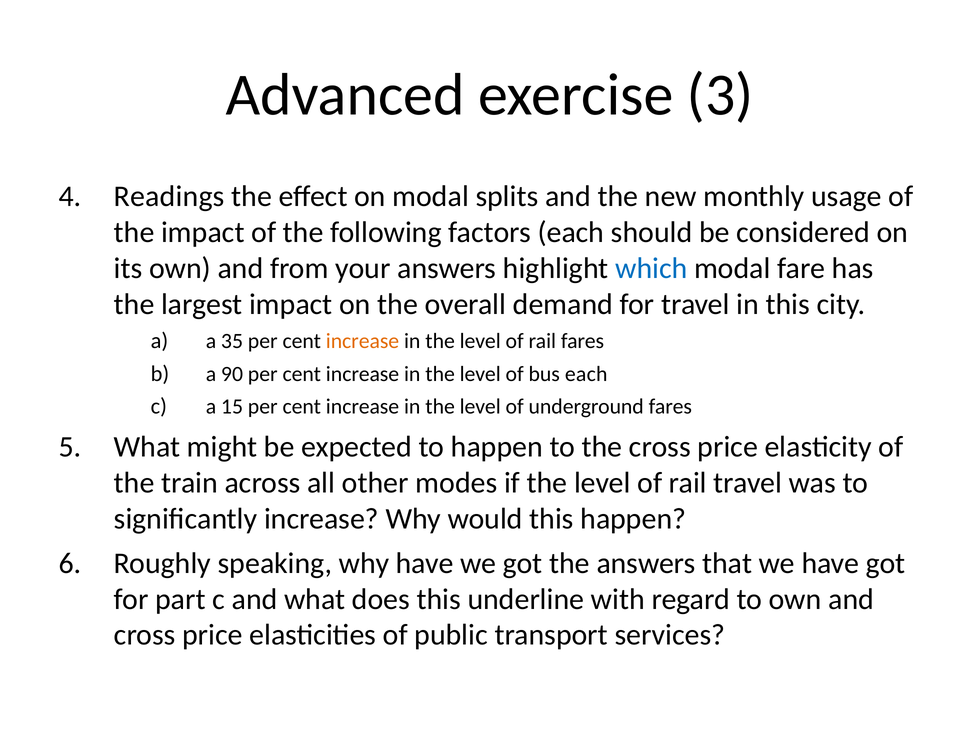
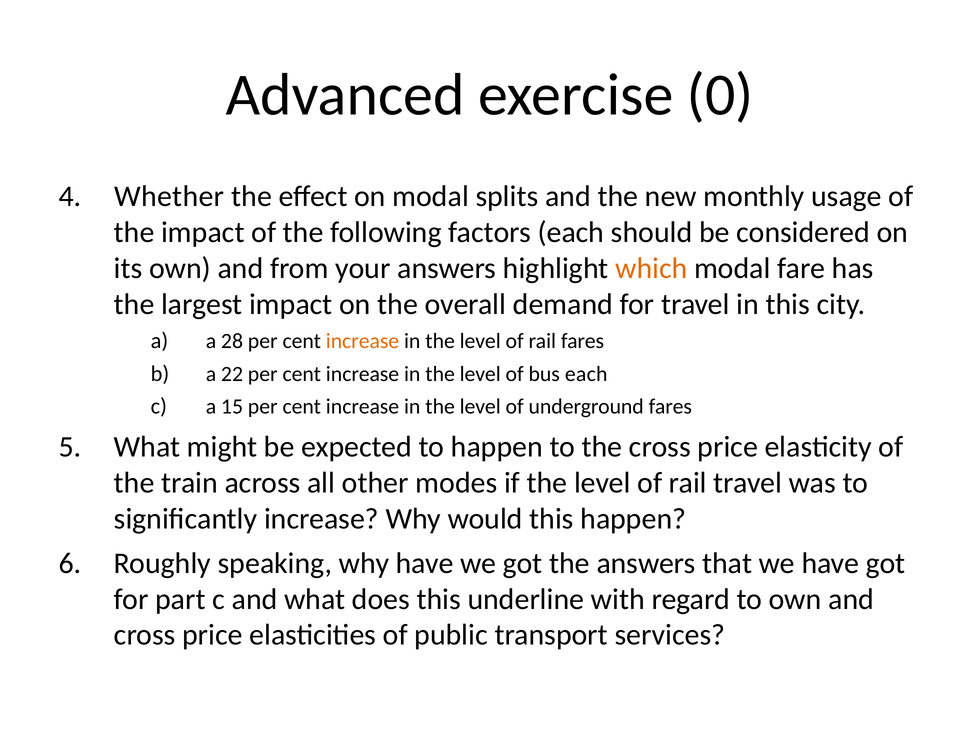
3: 3 -> 0
Readings: Readings -> Whether
which colour: blue -> orange
35: 35 -> 28
90: 90 -> 22
